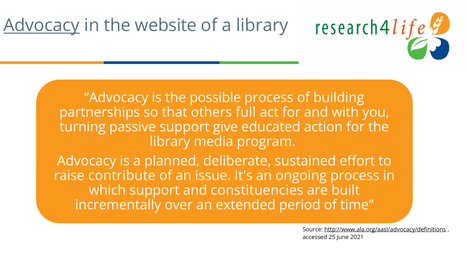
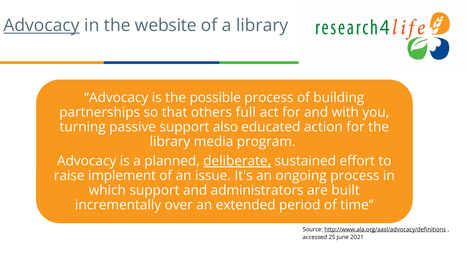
give: give -> also
deliberate underline: none -> present
contribute: contribute -> implement
constituencies: constituencies -> administrators
